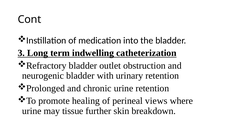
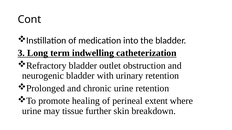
views: views -> extent
